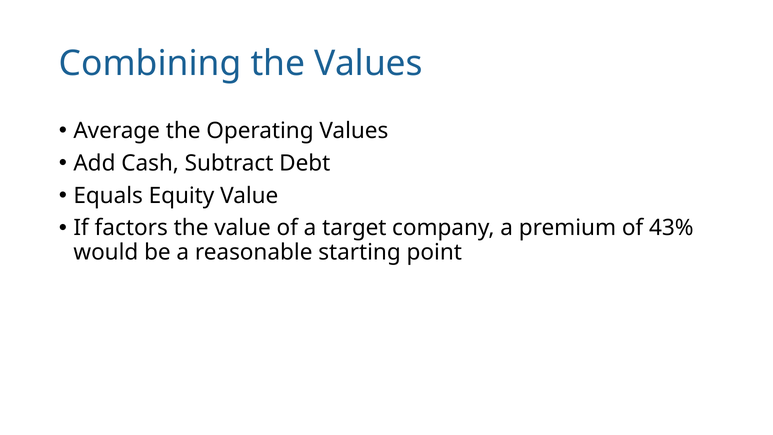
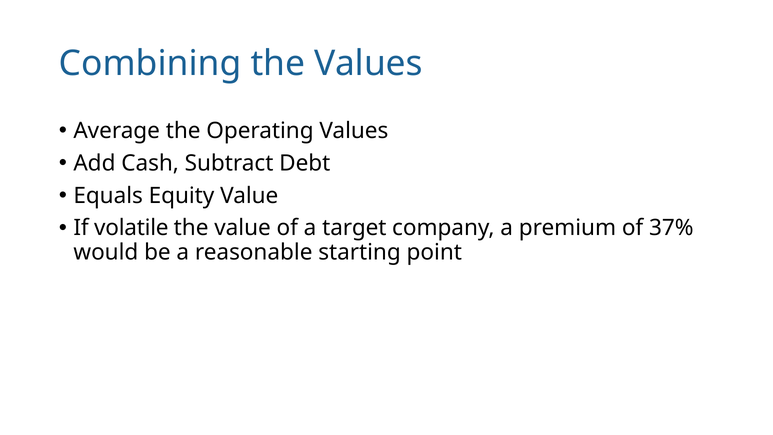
factors: factors -> volatile
43%: 43% -> 37%
